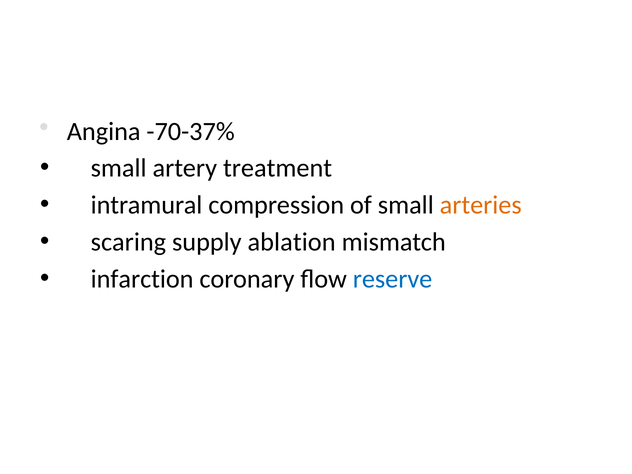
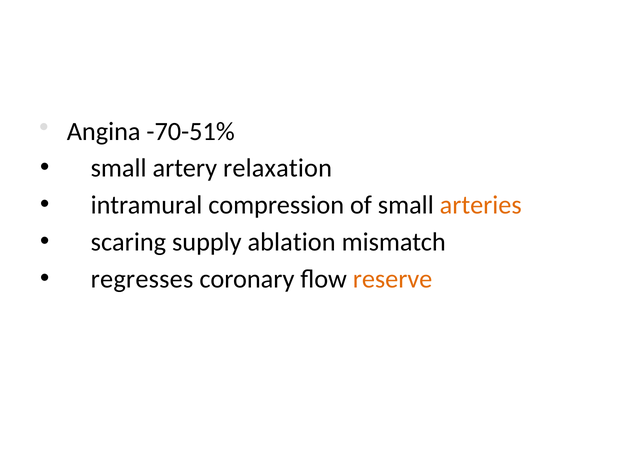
-70-37%: -70-37% -> -70-51%
treatment: treatment -> relaxation
infarction: infarction -> regresses
reserve colour: blue -> orange
